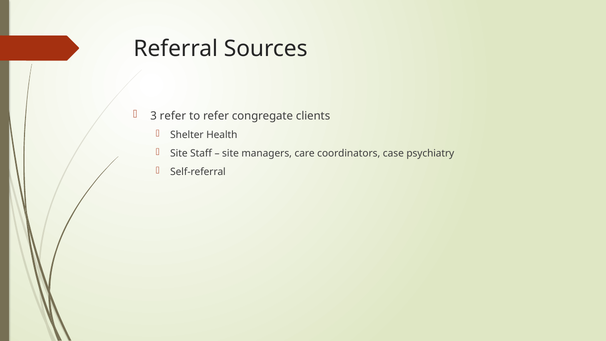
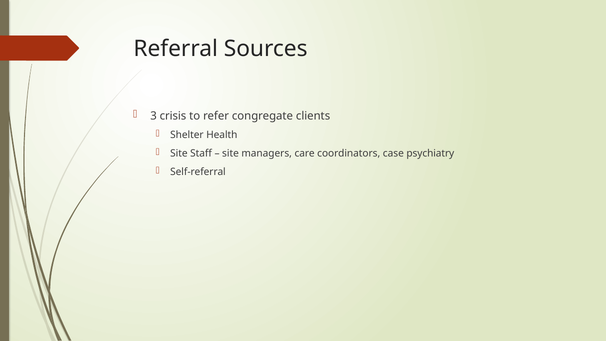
3 refer: refer -> crisis
